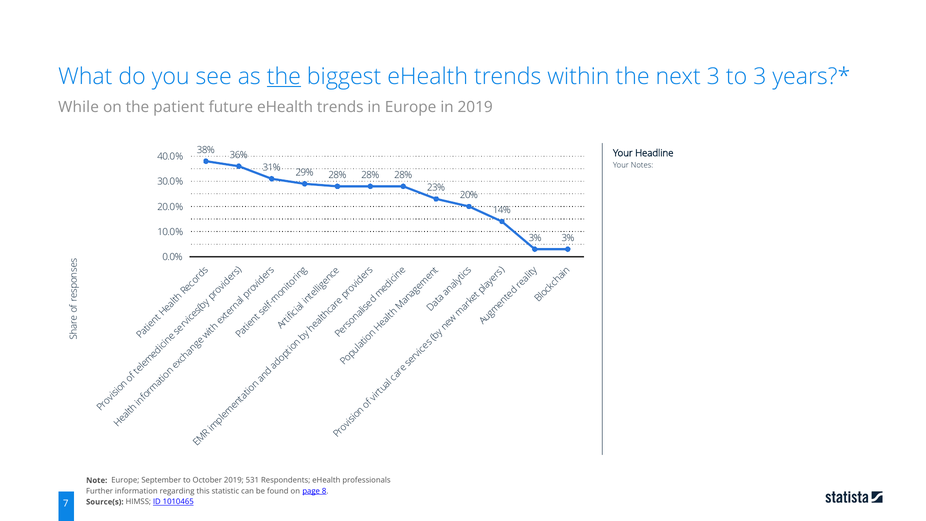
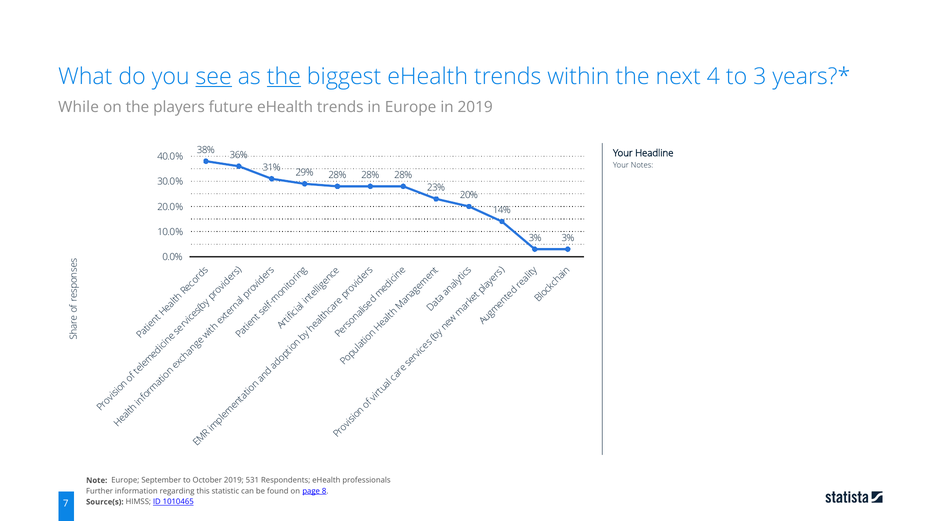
see underline: none -> present
next 3: 3 -> 4
patient: patient -> players
